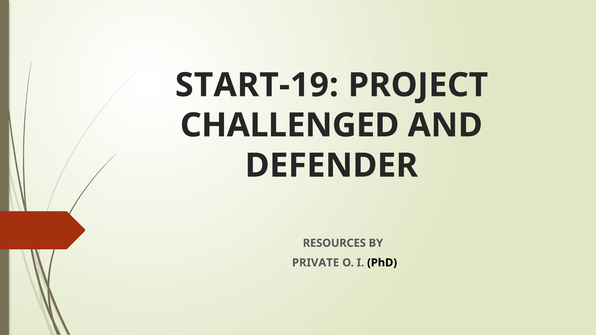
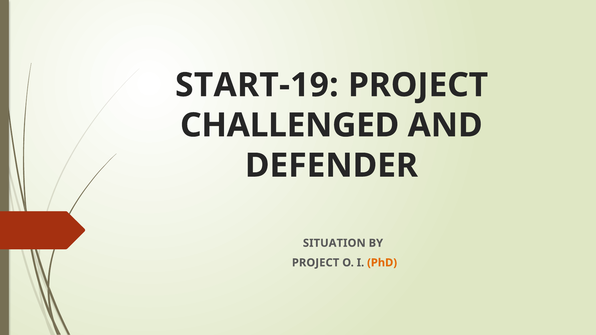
RESOURCES: RESOURCES -> SITUATION
PRIVATE at (316, 263): PRIVATE -> PROJECT
PhD colour: black -> orange
